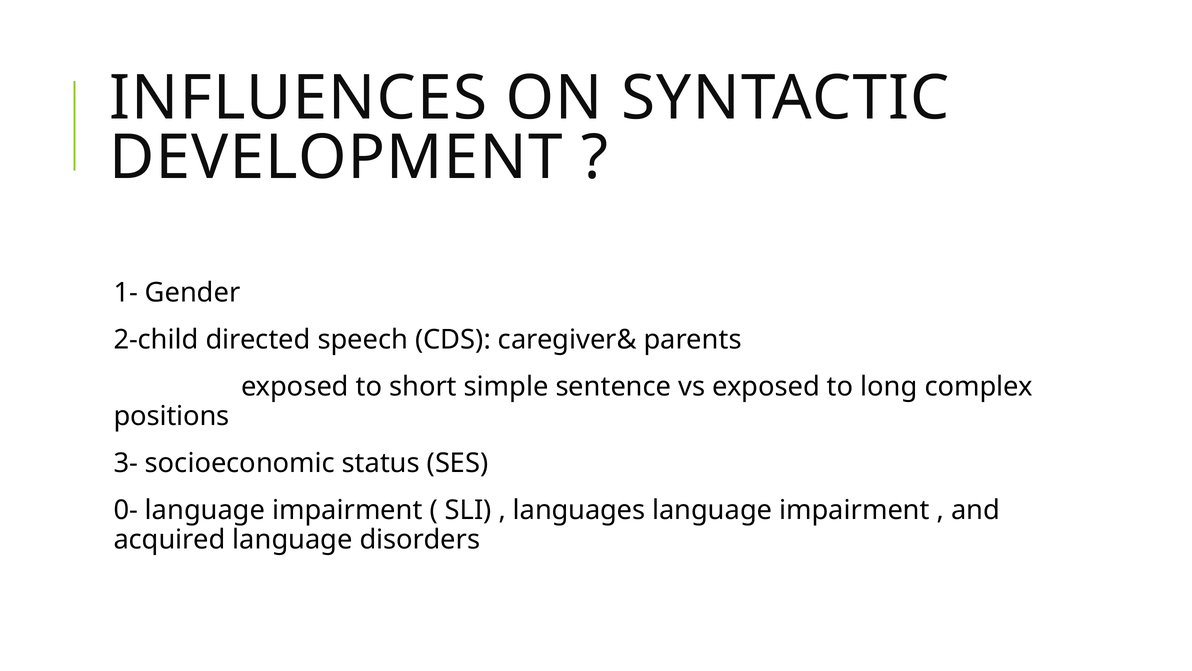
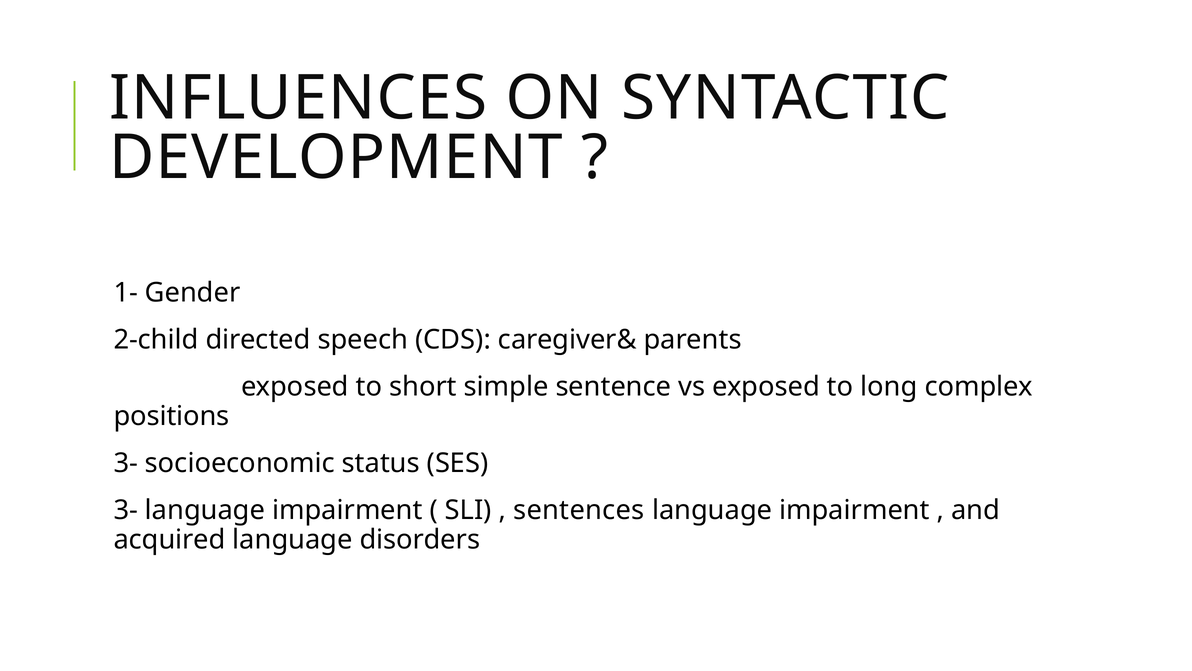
0- at (126, 510): 0- -> 3-
languages: languages -> sentences
